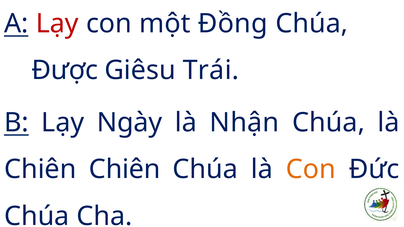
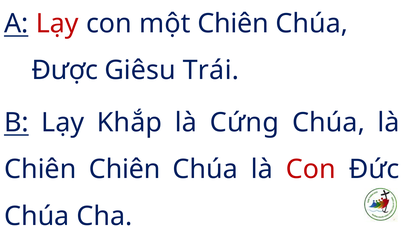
một Đồng: Đồng -> Chiên
Ngày: Ngày -> Khắp
Nhận: Nhận -> Cứng
Con at (311, 170) colour: orange -> red
